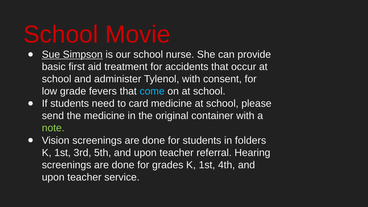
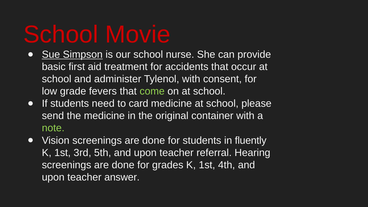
come colour: light blue -> light green
folders: folders -> fluently
service: service -> answer
